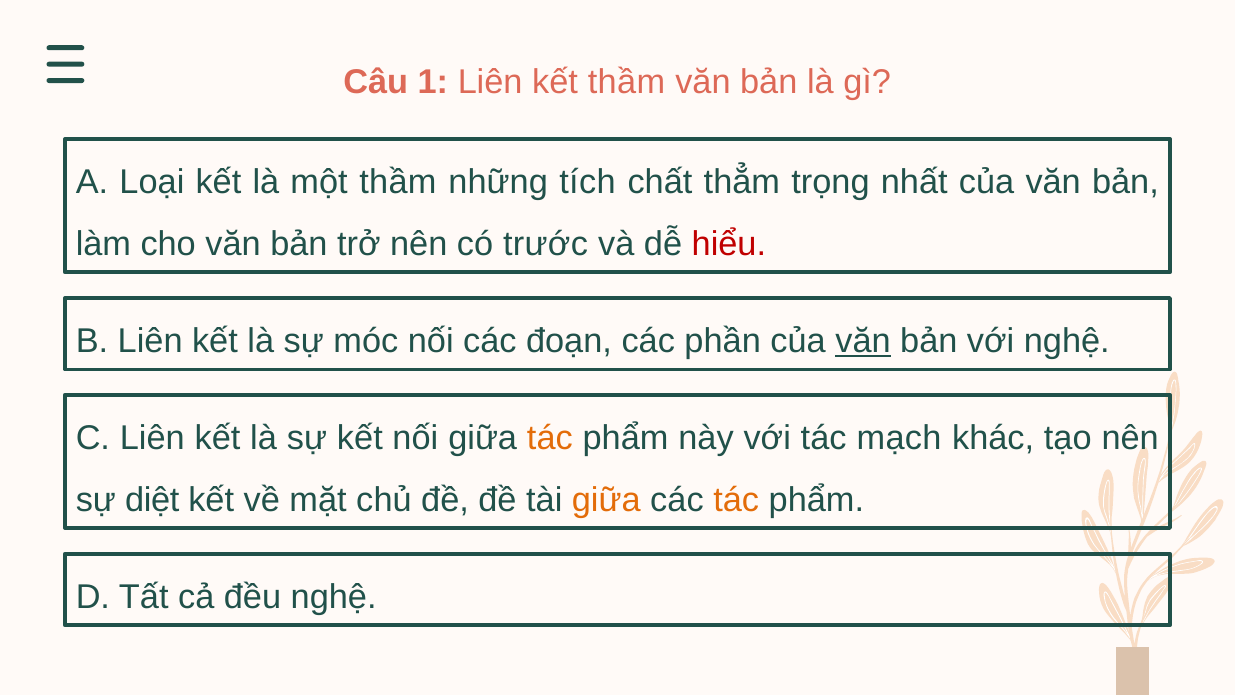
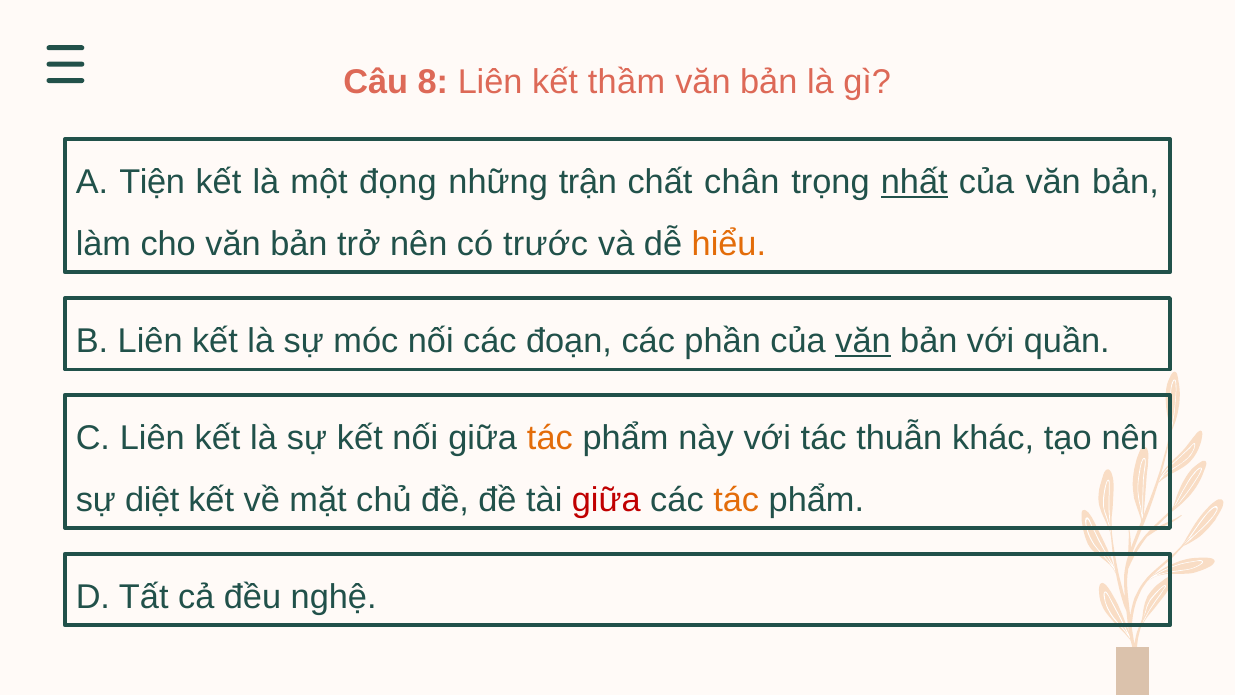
1: 1 -> 8
Loại: Loại -> Tiện
một thầm: thầm -> đọng
tích: tích -> trận
thẳm: thẳm -> chân
nhất underline: none -> present
hiểu colour: red -> orange
với nghệ: nghệ -> quần
mạch: mạch -> thuẫn
giữa at (606, 500) colour: orange -> red
